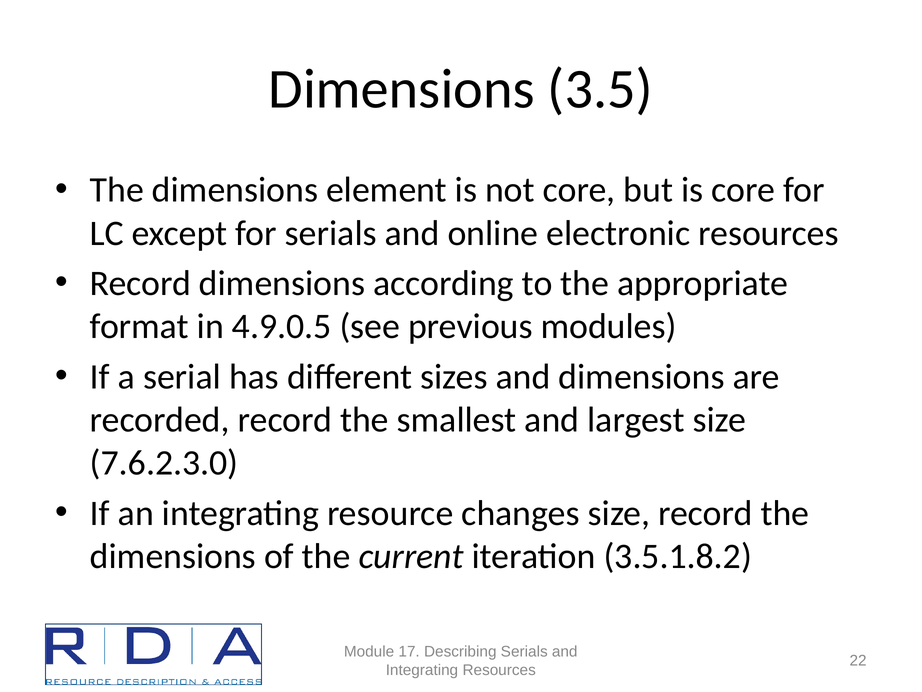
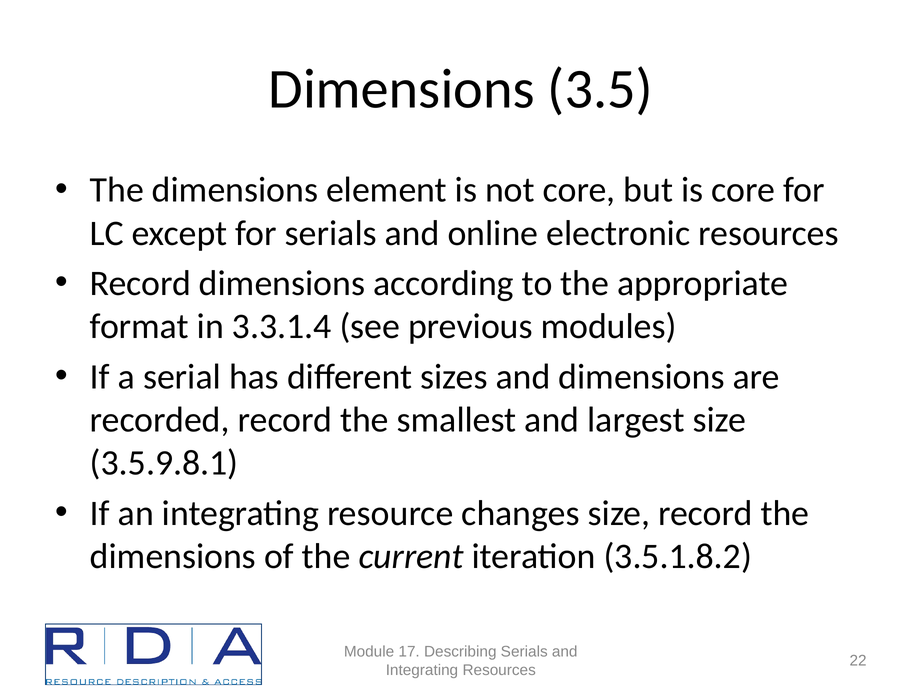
4.9.0.5: 4.9.0.5 -> 3.3.1.4
7.6.2.3.0: 7.6.2.3.0 -> 3.5.9.8.1
